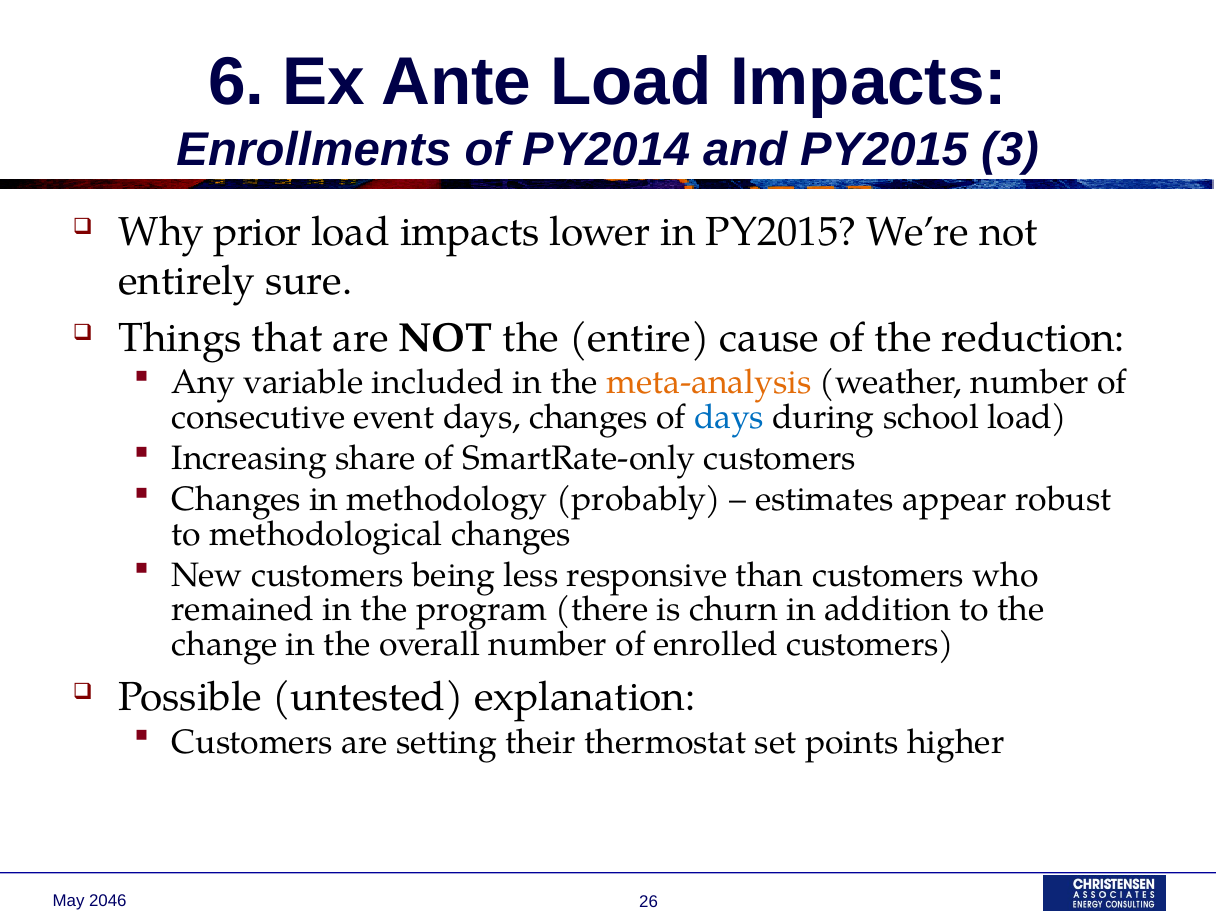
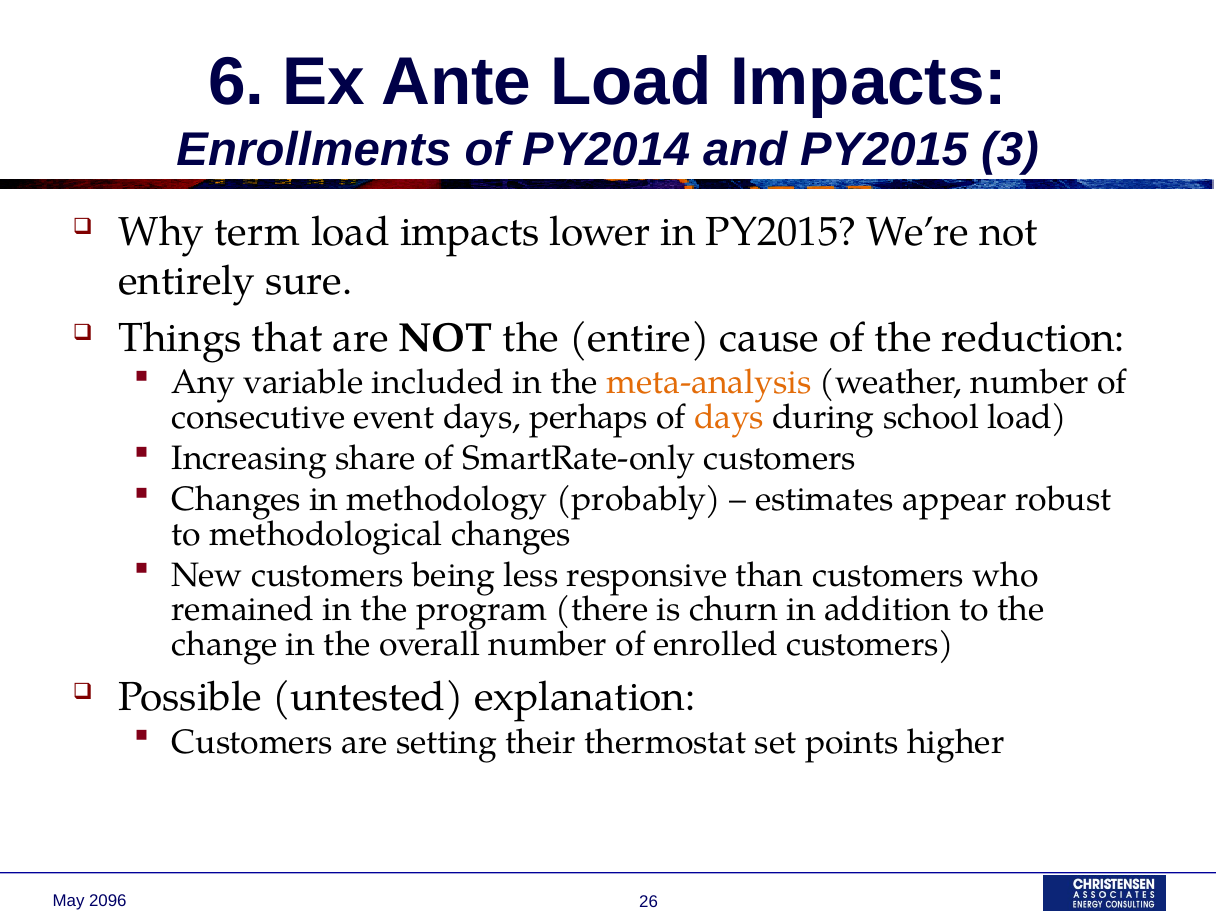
prior: prior -> term
days changes: changes -> perhaps
days at (729, 417) colour: blue -> orange
2046: 2046 -> 2096
